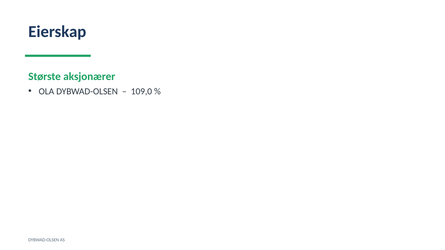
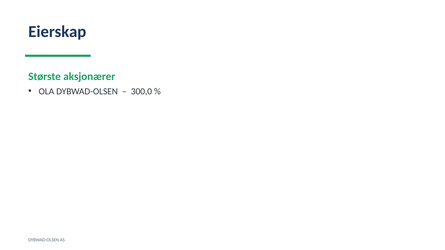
109,0: 109,0 -> 300,0
